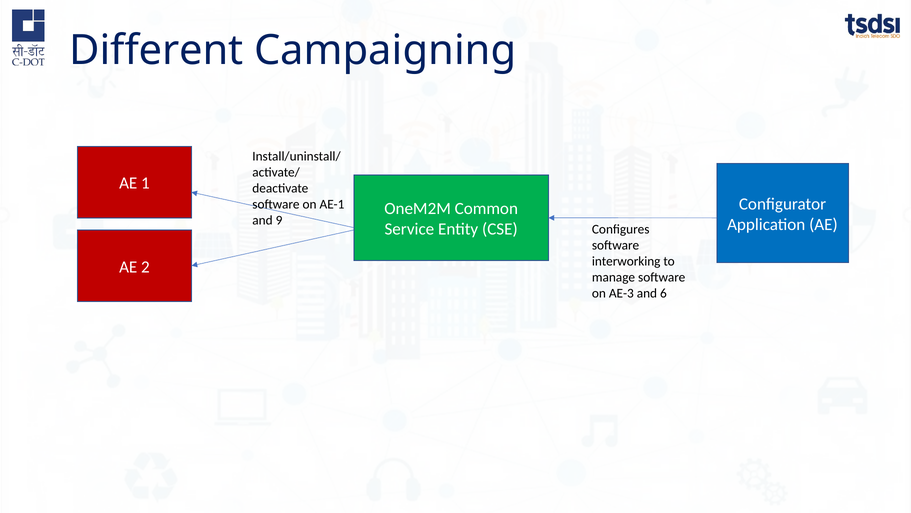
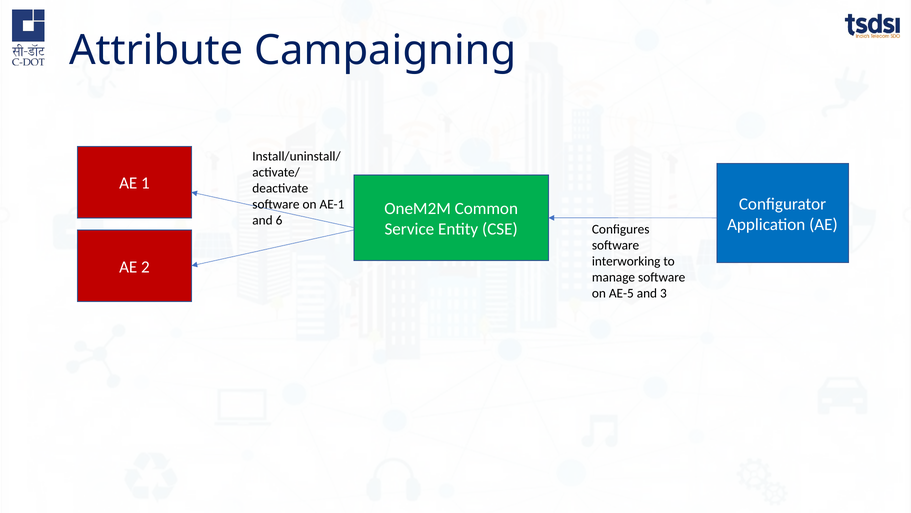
Different: Different -> Attribute
9: 9 -> 6
AE-3: AE-3 -> AE-5
6: 6 -> 3
